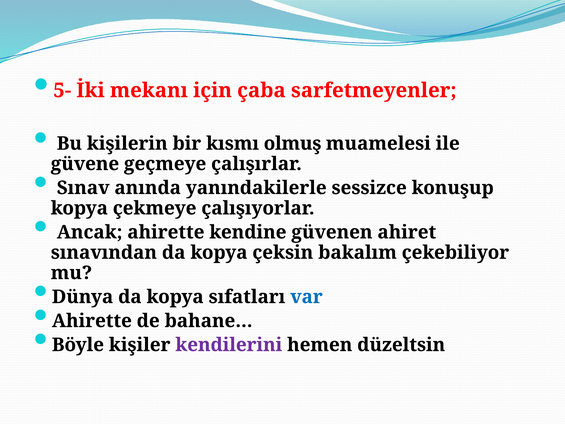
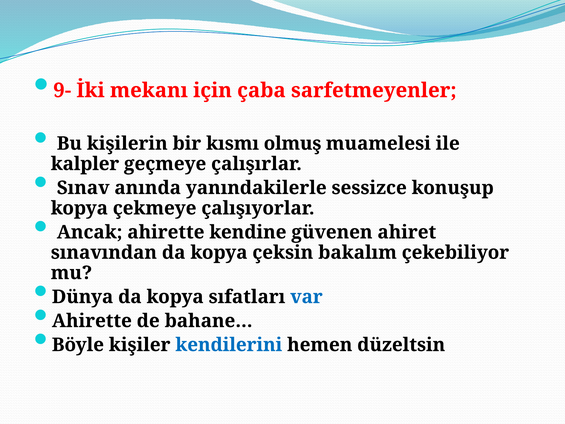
5-: 5- -> 9-
güvene: güvene -> kalpler
kendilerini colour: purple -> blue
